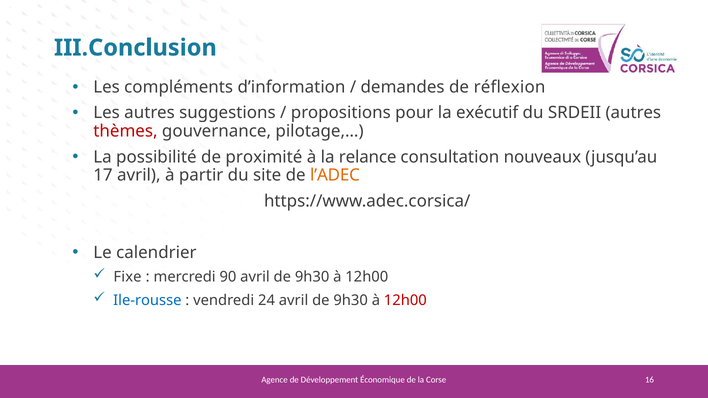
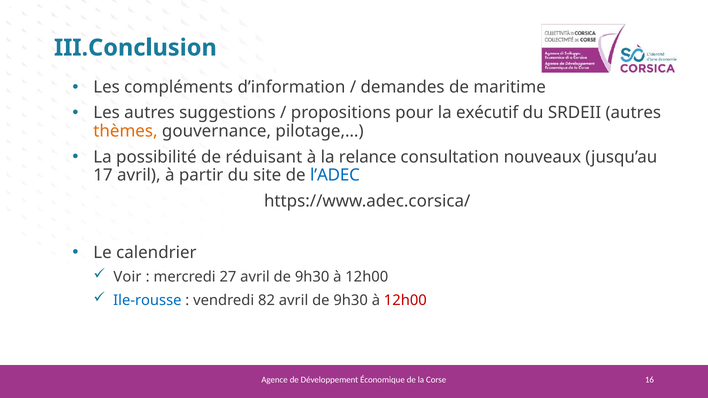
réflexion: réflexion -> maritime
thèmes colour: red -> orange
proximité: proximité -> réduisant
l’ADEC colour: orange -> blue
Fixe: Fixe -> Voir
90: 90 -> 27
24: 24 -> 82
